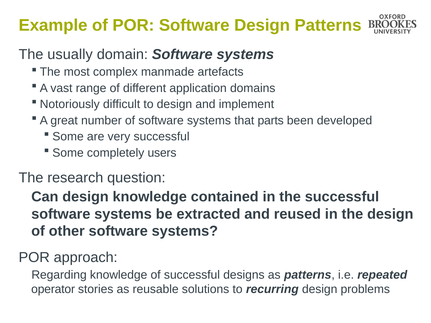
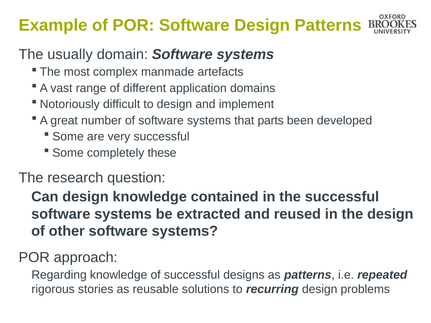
users: users -> these
operator: operator -> rigorous
